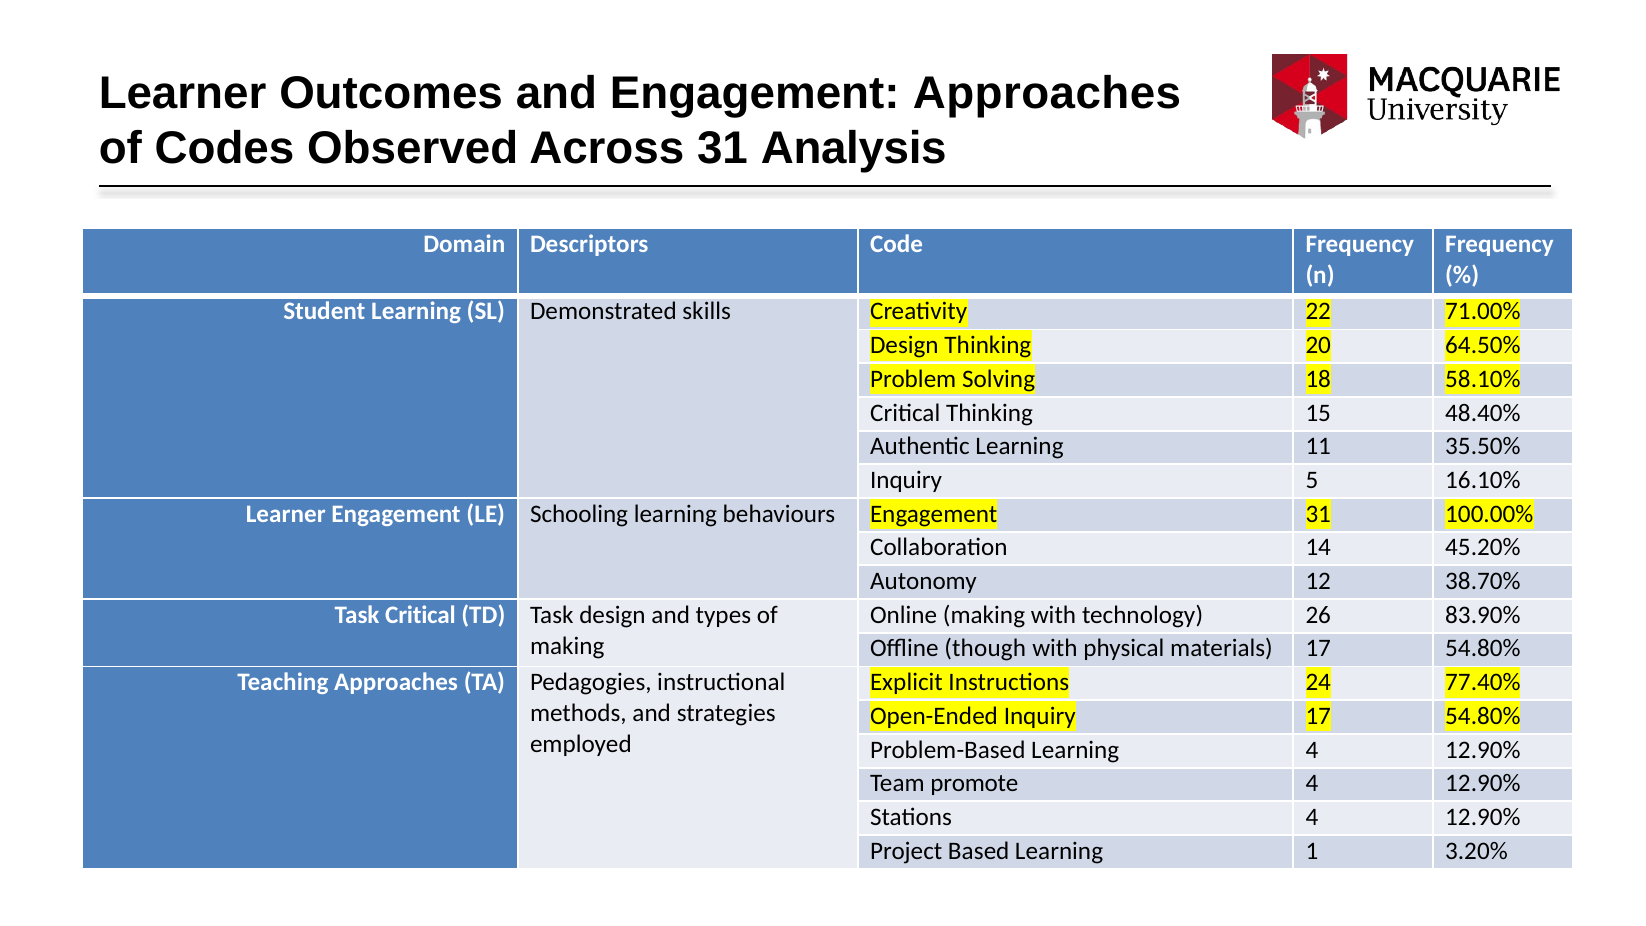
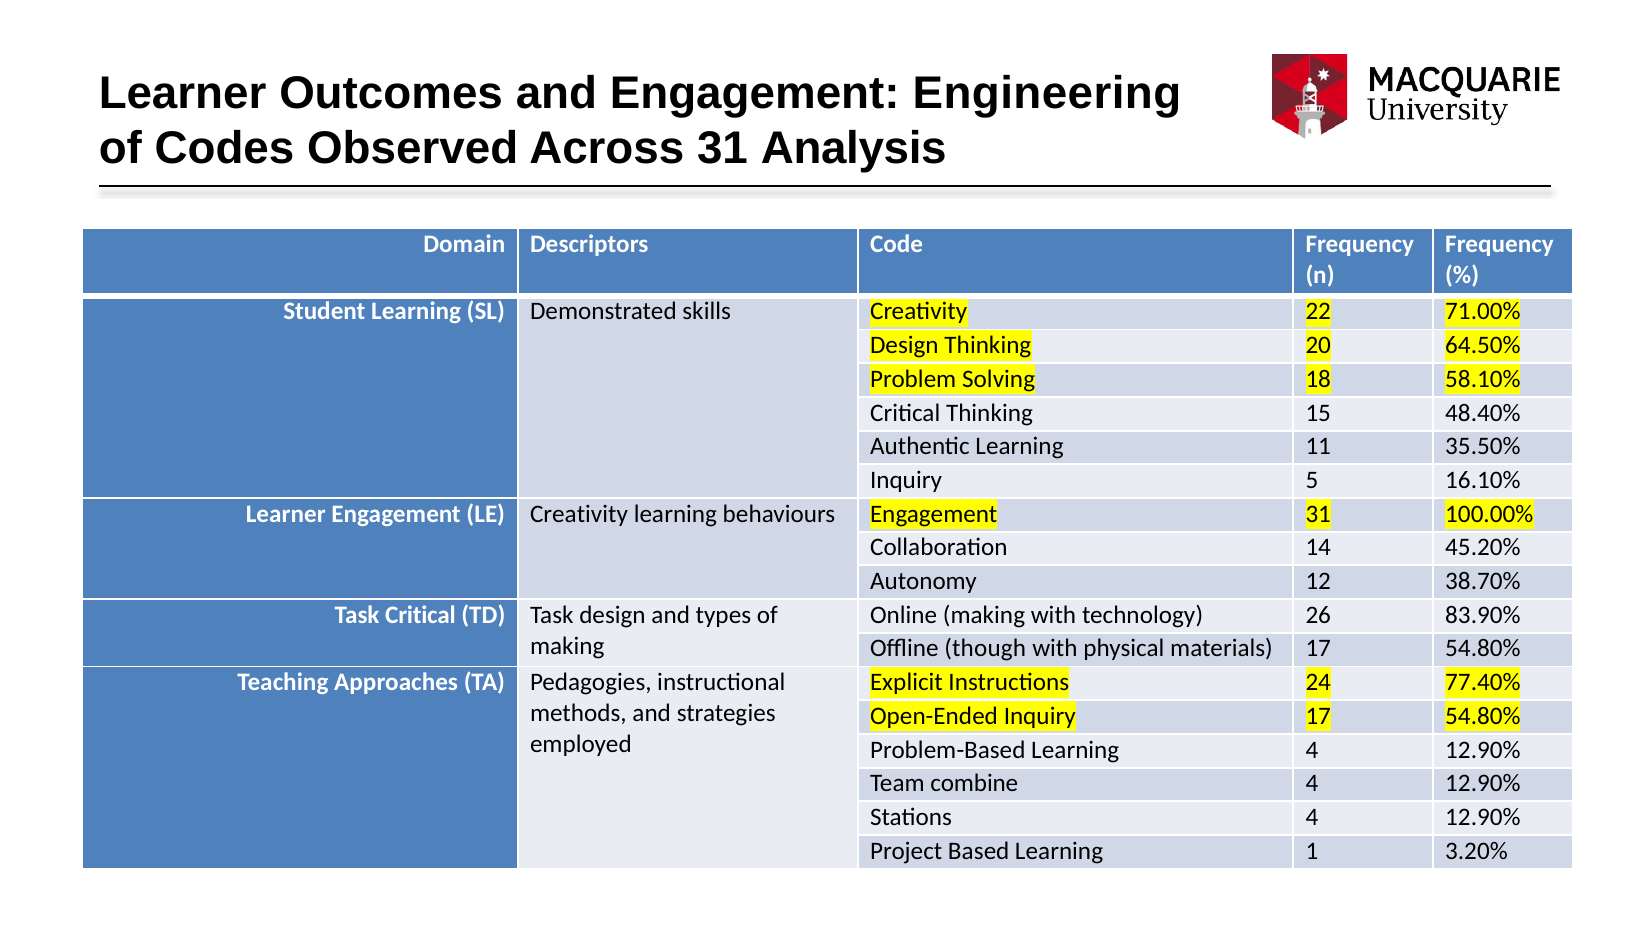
Engagement Approaches: Approaches -> Engineering
LE Schooling: Schooling -> Creativity
promote: promote -> combine
